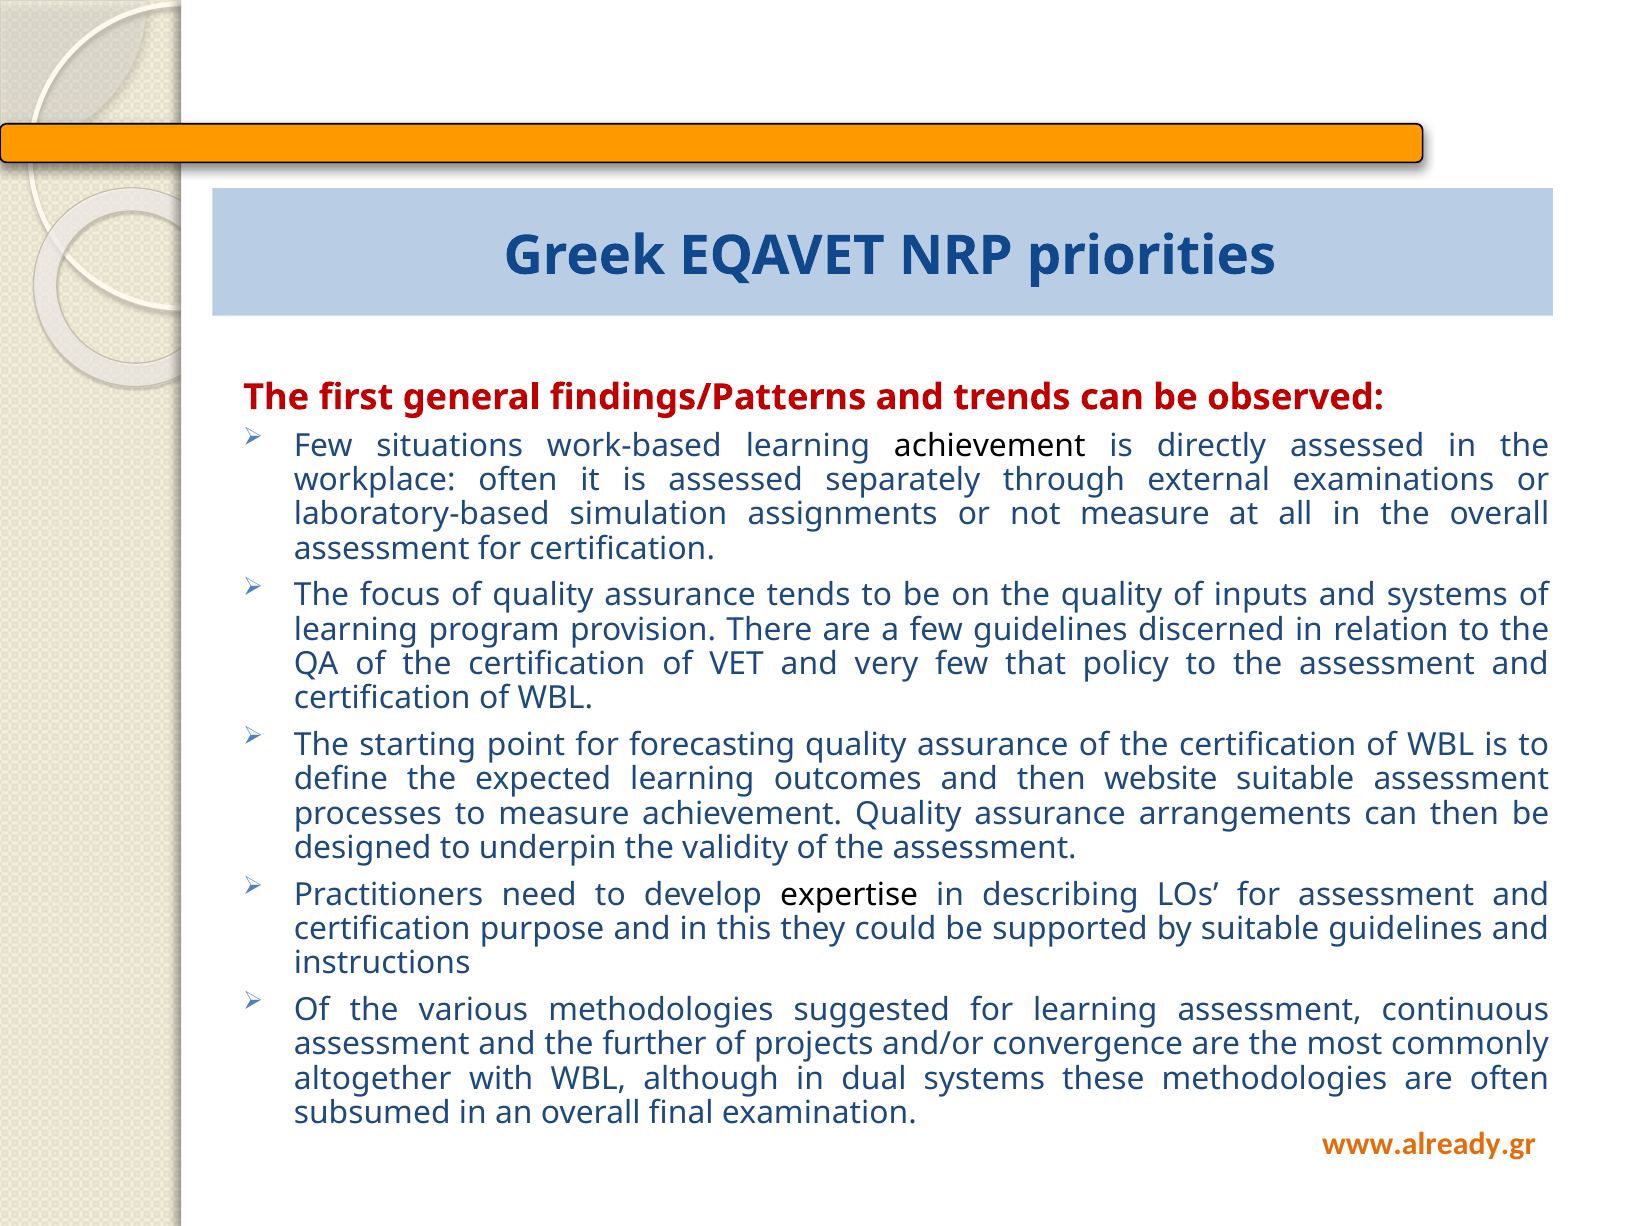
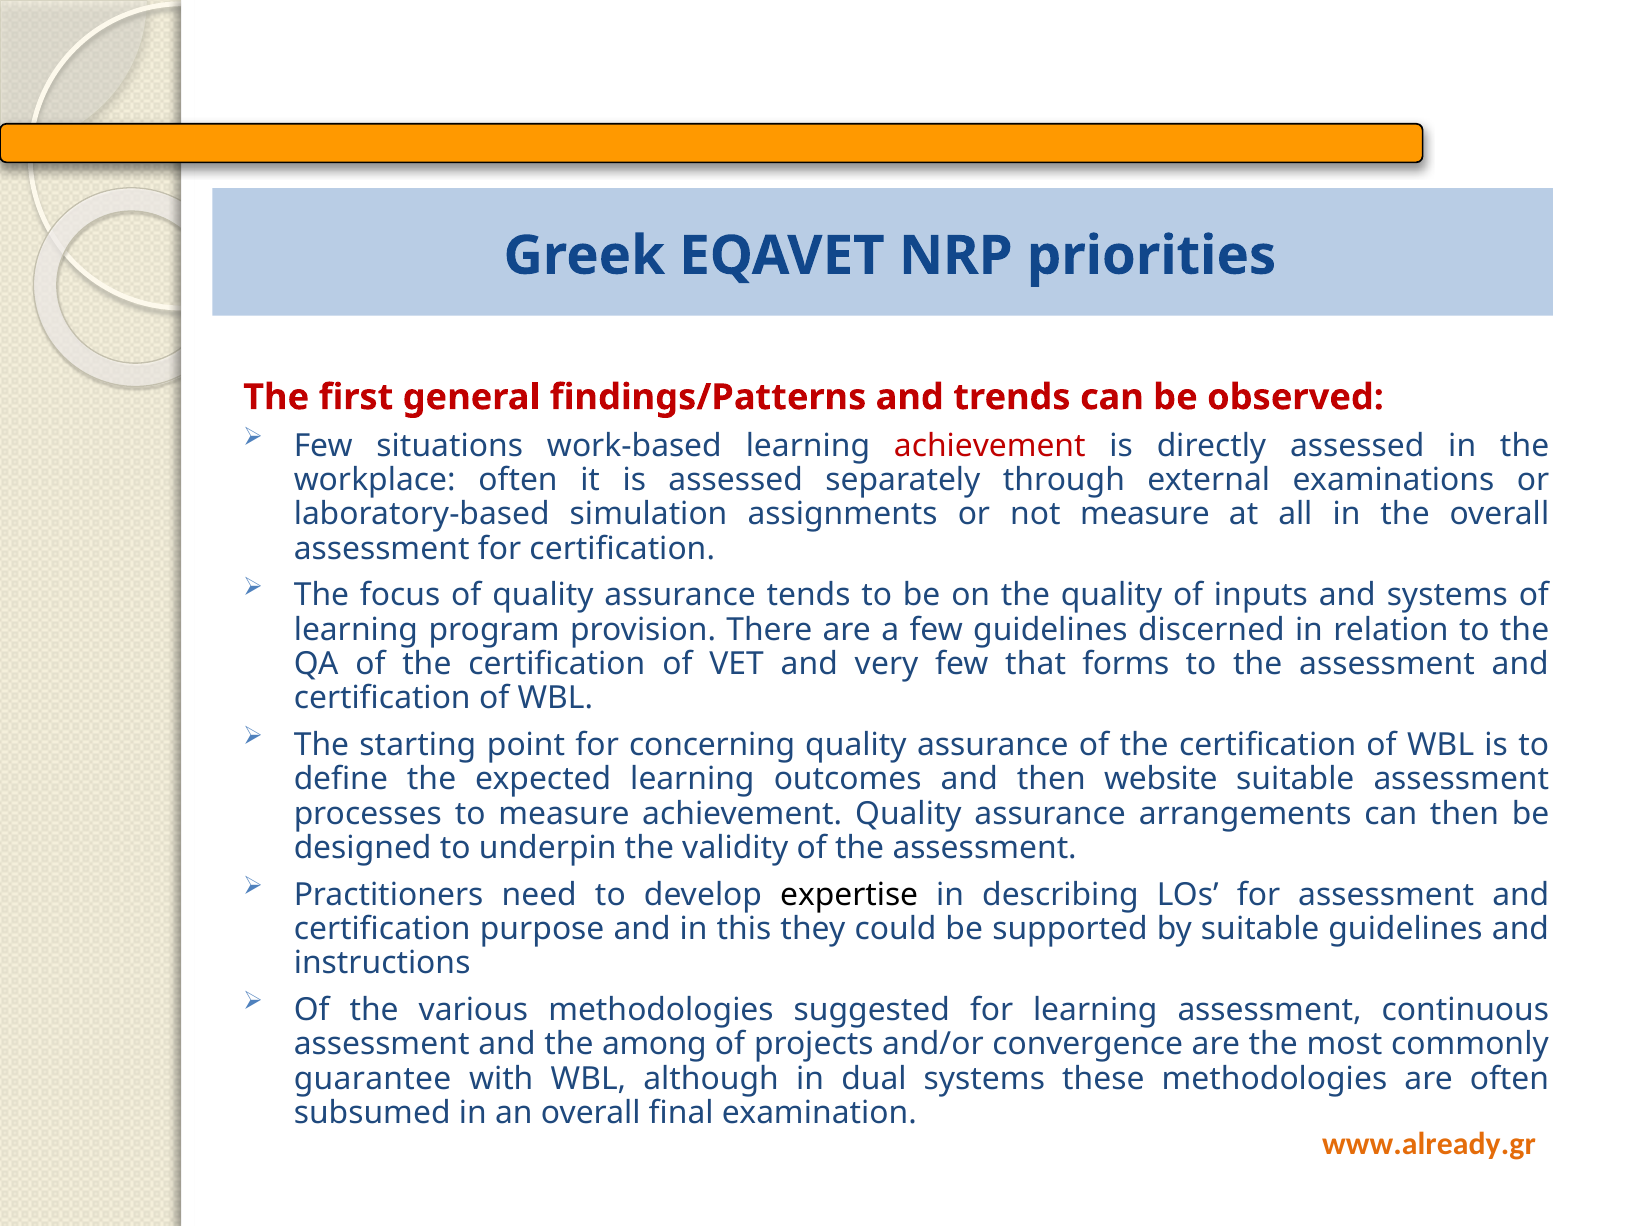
achievement at (990, 446) colour: black -> red
policy: policy -> forms
forecasting: forecasting -> concerning
further: further -> among
altogether: altogether -> guarantee
